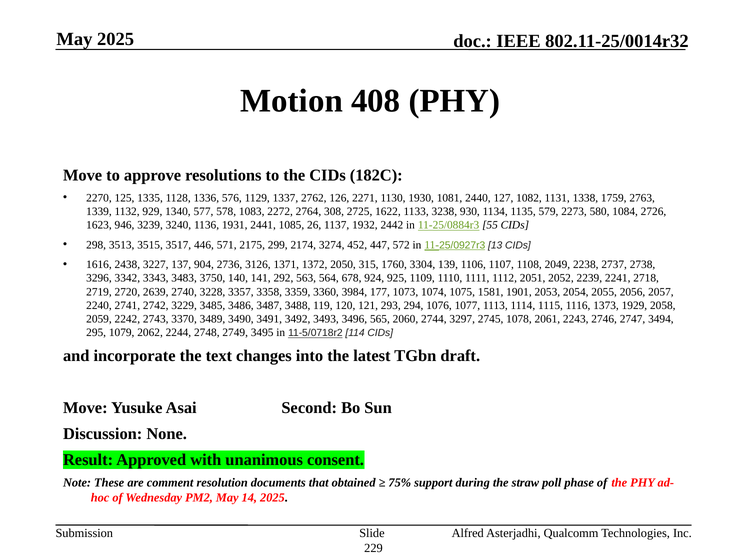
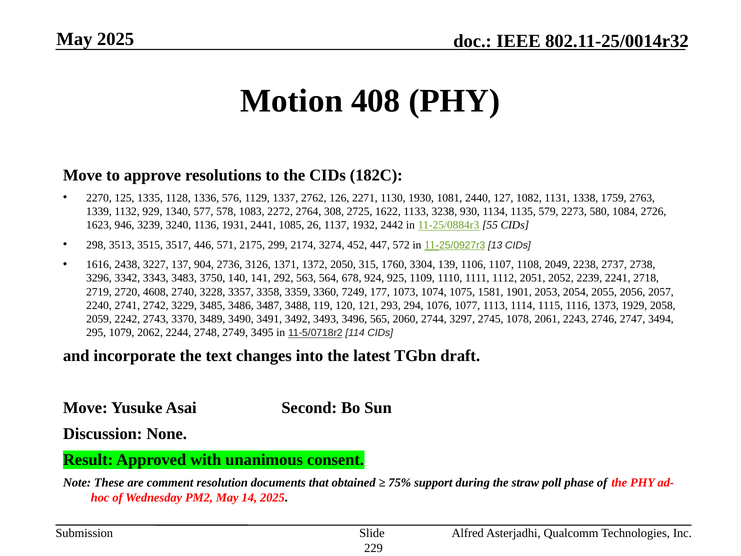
2639: 2639 -> 4608
3984: 3984 -> 7249
